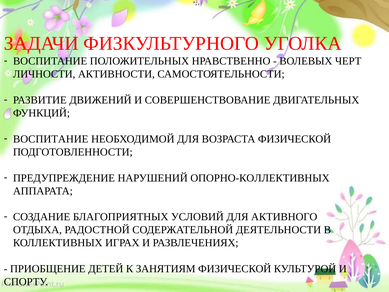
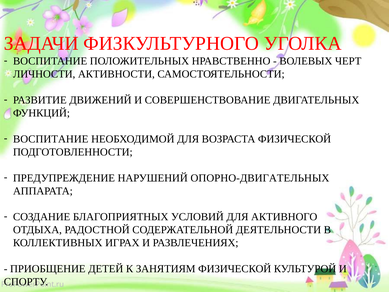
ОПОРНО-КОЛЛЕКТИВНЫХ: ОПОРНО-КОЛЛЕКТИВНЫХ -> ОПОРНО-ДВИГАТЕЛЬНЫХ
